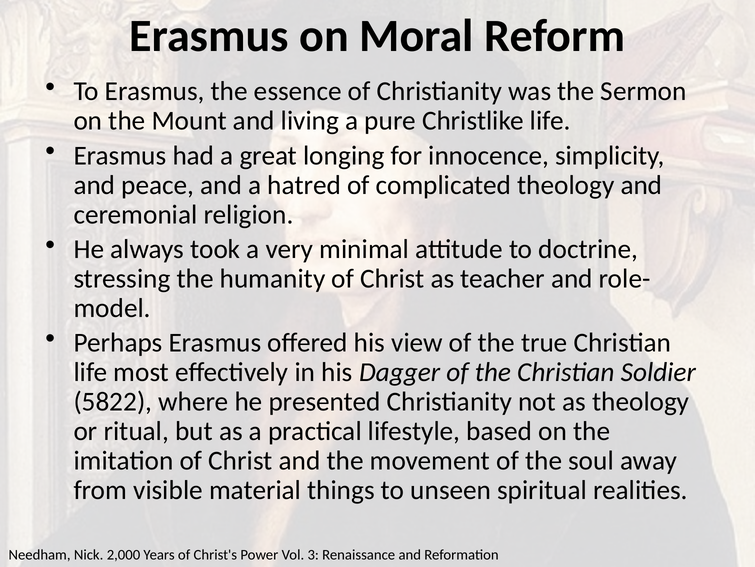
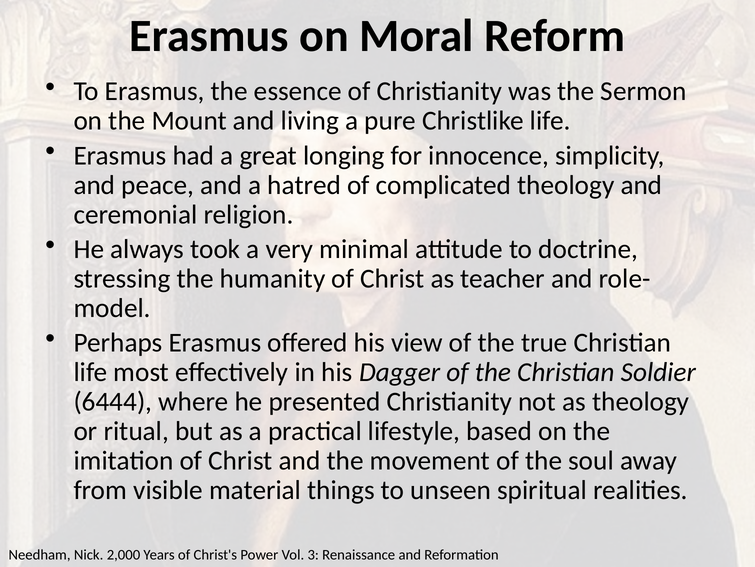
5822: 5822 -> 6444
